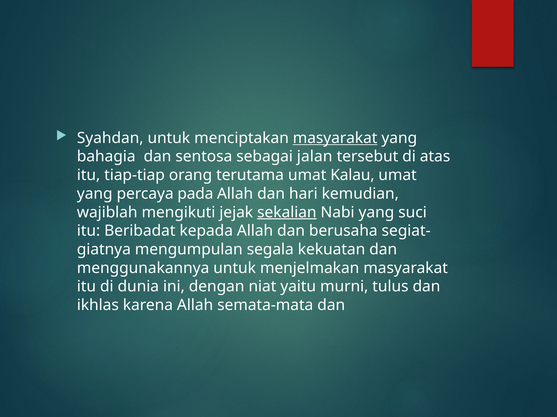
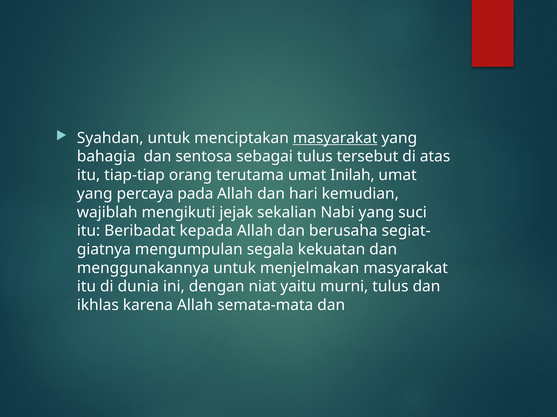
sebagai jalan: jalan -> tulus
Kalau: Kalau -> Inilah
sekalian underline: present -> none
